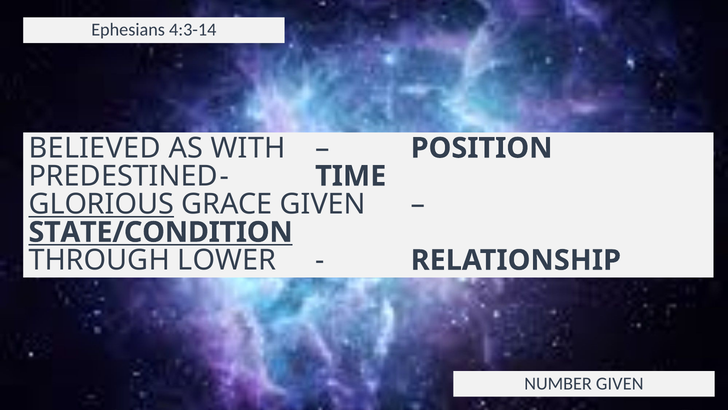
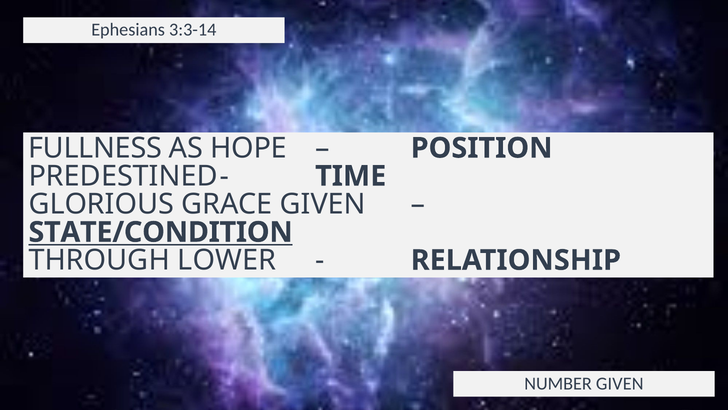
4:3-14: 4:3-14 -> 3:3-14
BELIEVED: BELIEVED -> FULLNESS
WITH: WITH -> HOPE
GLORIOUS underline: present -> none
